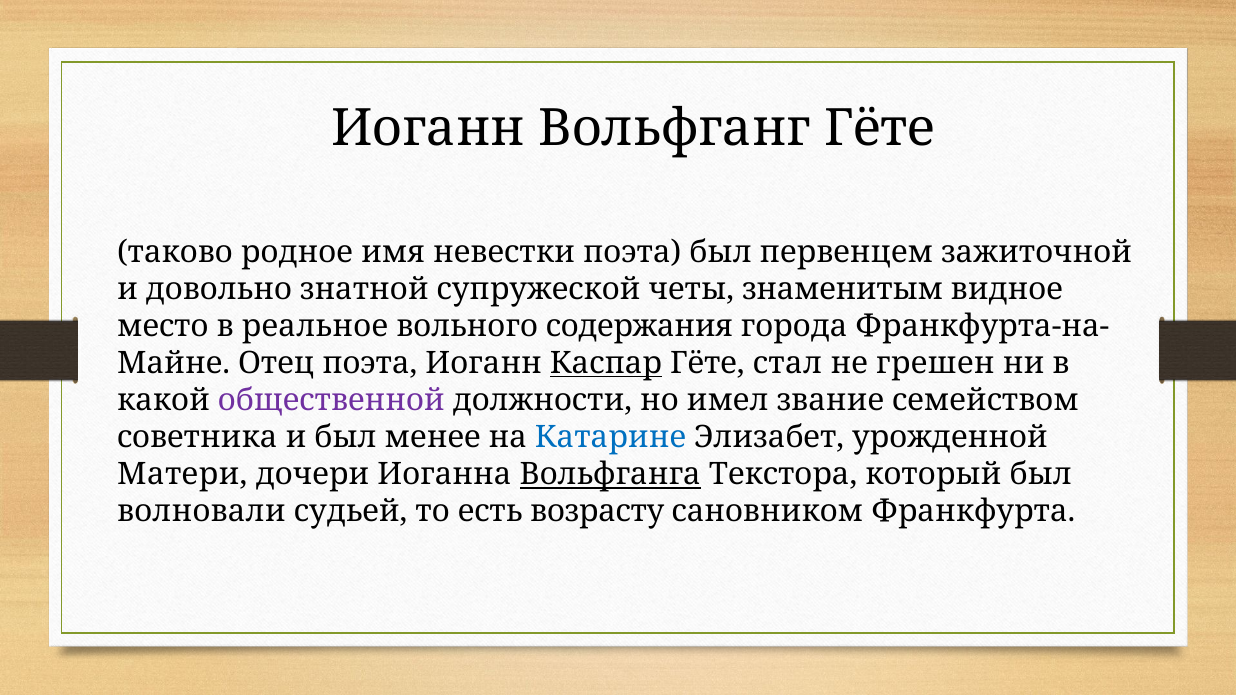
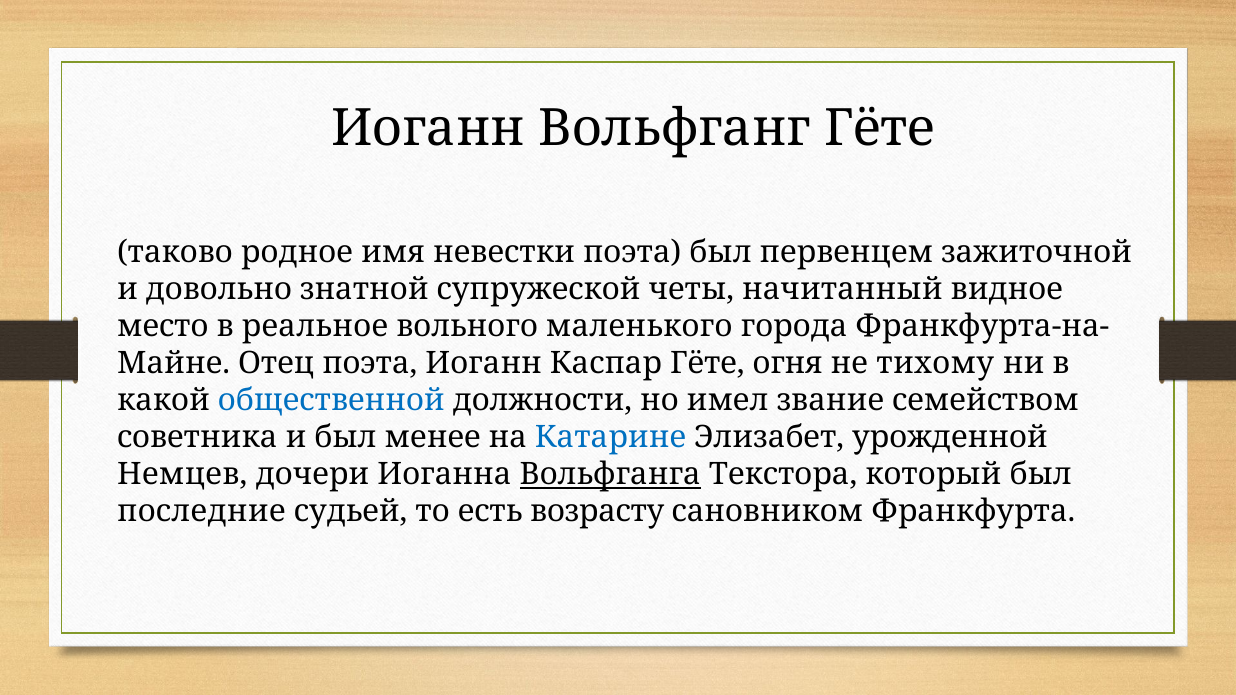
знаменитым: знаменитым -> начитанный
содержания: содержания -> маленького
Каспар underline: present -> none
стал: стал -> огня
грешен: грешен -> тихому
общественной colour: purple -> blue
Матери: Матери -> Немцев
волновали: волновали -> последние
